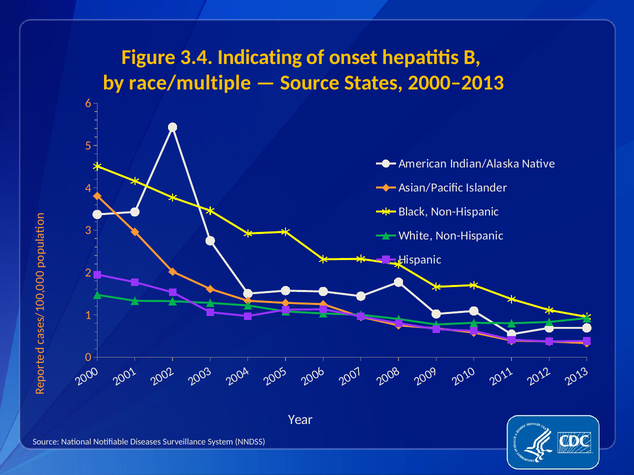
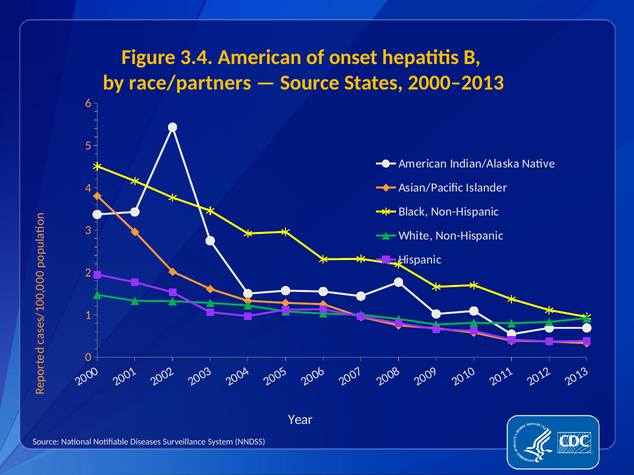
3.4 Indicating: Indicating -> American
race/multiple: race/multiple -> race/partners
